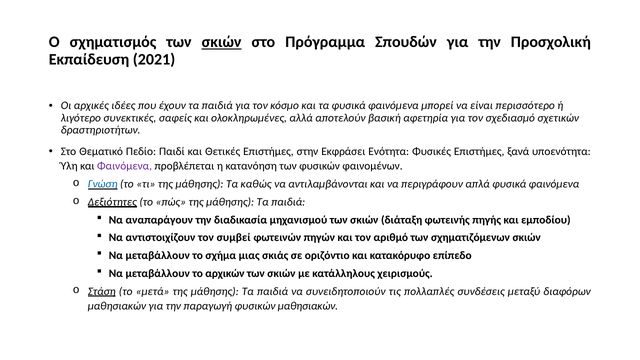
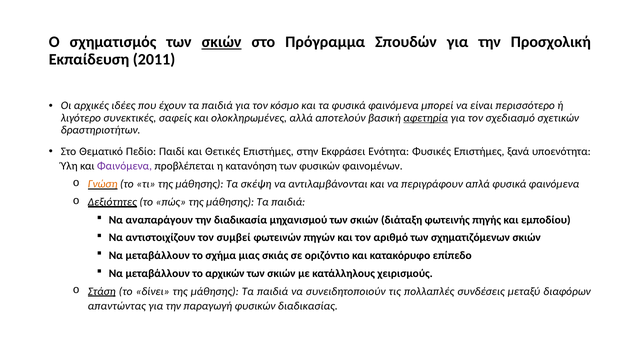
2021: 2021 -> 2011
αφετηρία underline: none -> present
Γνώση colour: blue -> orange
καθώς: καθώς -> σκέψη
μετά: μετά -> δίνει
μαθησιακών at (117, 306): μαθησιακών -> απαντώντας
φυσικών μαθησιακών: μαθησιακών -> διαδικασίας
